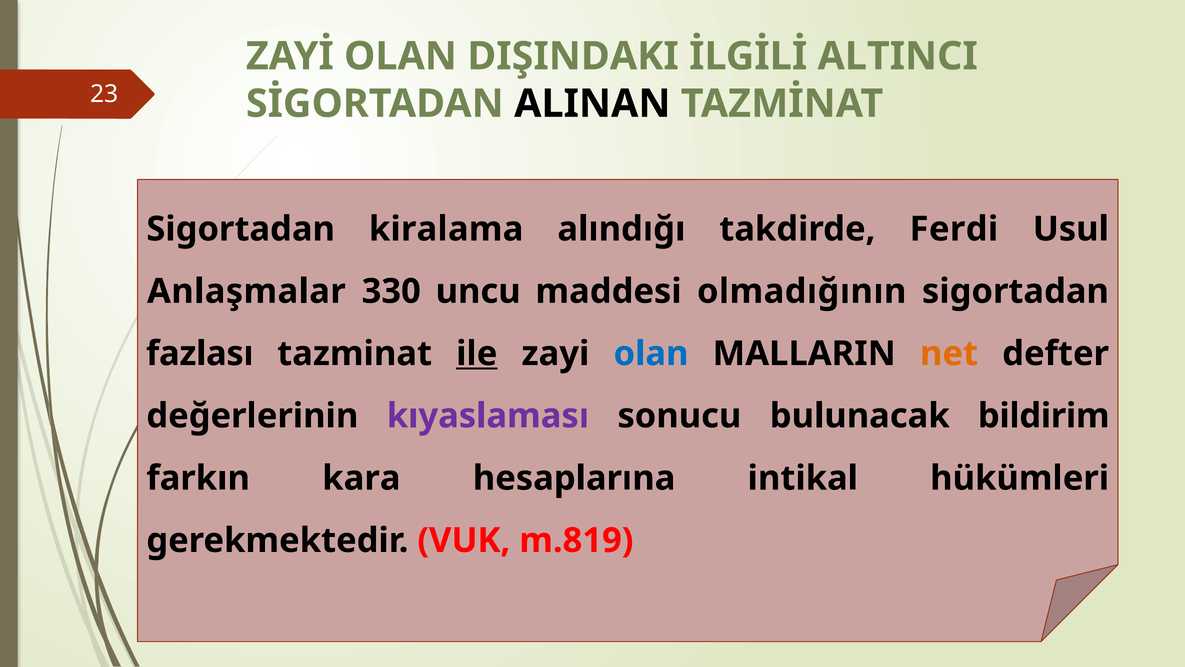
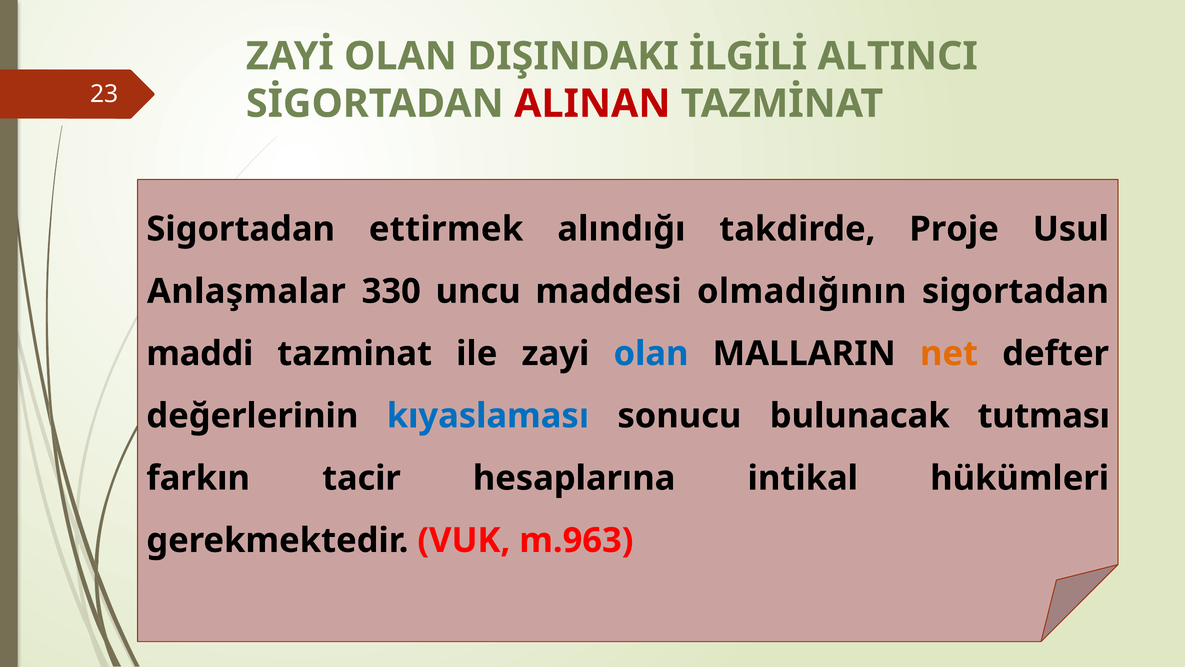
ALINAN colour: black -> red
kiralama: kiralama -> ettirmek
Ferdi: Ferdi -> Proje
fazlası: fazlası -> maddi
ile underline: present -> none
kıyaslaması colour: purple -> blue
bildirim: bildirim -> tutması
kara: kara -> tacir
m.819: m.819 -> m.963
